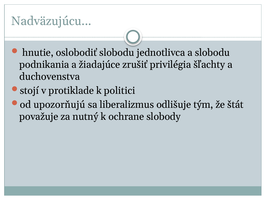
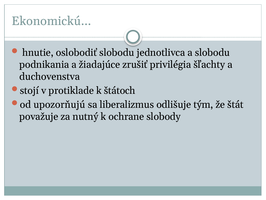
Nadväzujúcu: Nadväzujúcu -> Ekonomickú
politici: politici -> štátoch
